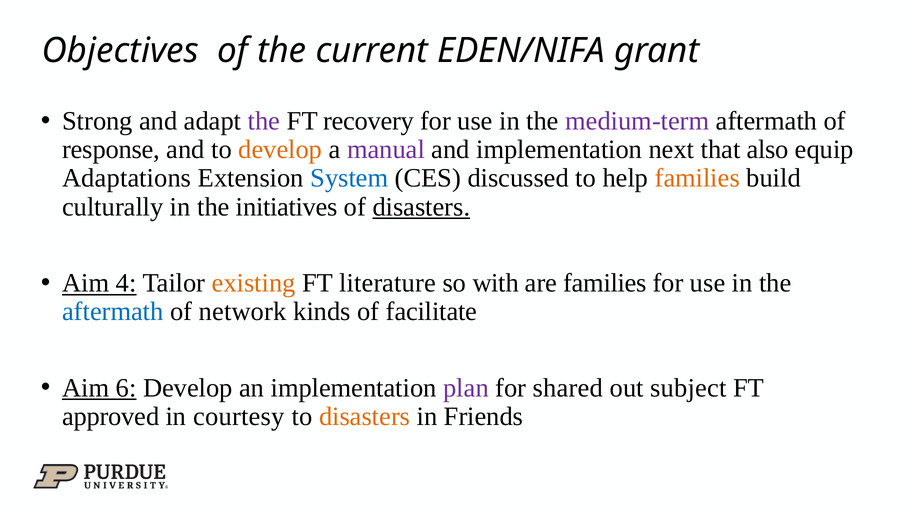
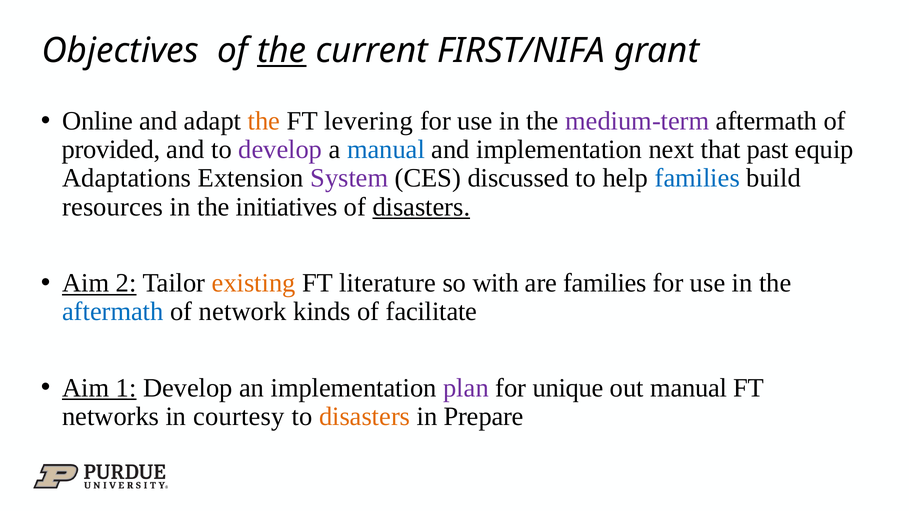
the at (282, 51) underline: none -> present
EDEN/NIFA: EDEN/NIFA -> FIRST/NIFA
Strong: Strong -> Online
the at (264, 121) colour: purple -> orange
recovery: recovery -> levering
response: response -> provided
develop at (280, 150) colour: orange -> purple
manual at (386, 150) colour: purple -> blue
also: also -> past
System colour: blue -> purple
families at (697, 178) colour: orange -> blue
culturally: culturally -> resources
4: 4 -> 2
6: 6 -> 1
shared: shared -> unique
out subject: subject -> manual
approved: approved -> networks
Friends: Friends -> Prepare
